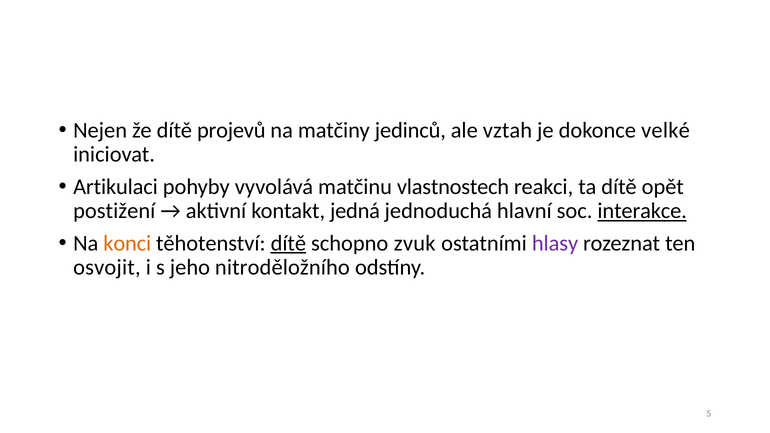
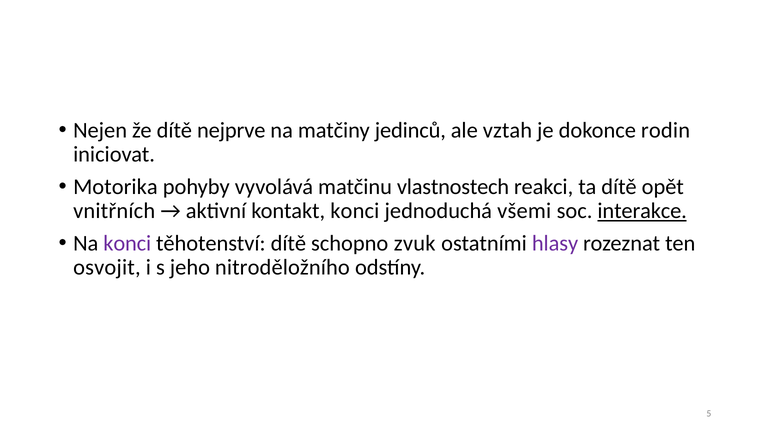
projevů: projevů -> nejprve
velké: velké -> rodin
Artikulaci: Artikulaci -> Motorika
postižení: postižení -> vnitřních
kontakt jedná: jedná -> konci
hlavní: hlavní -> všemi
konci at (127, 243) colour: orange -> purple
dítě at (288, 243) underline: present -> none
